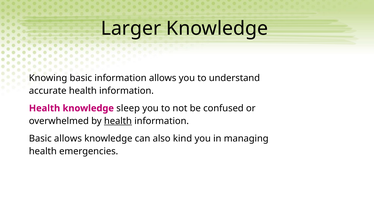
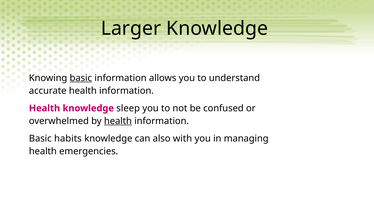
basic at (81, 78) underline: none -> present
Basic allows: allows -> habits
kind: kind -> with
